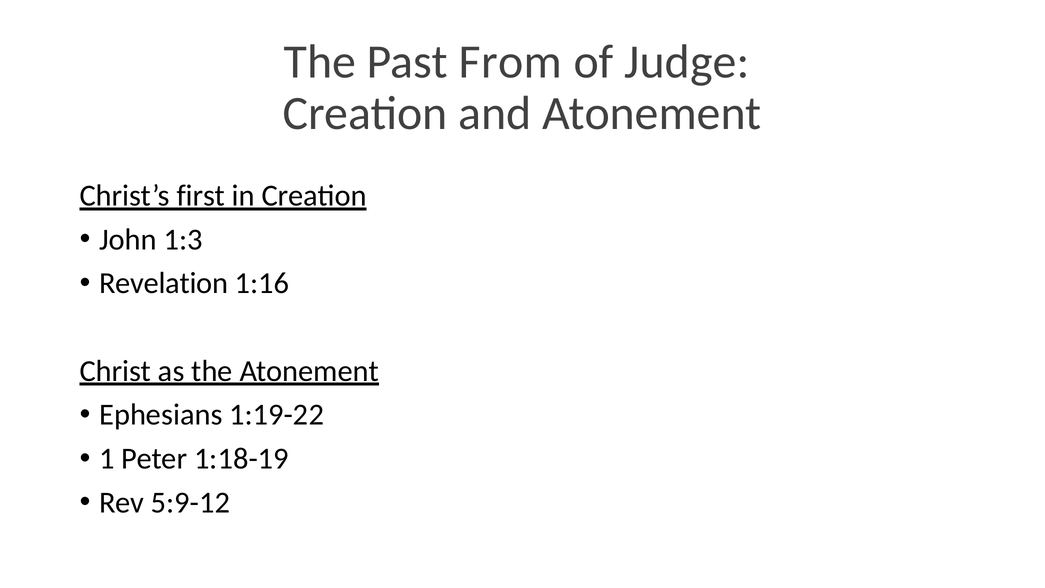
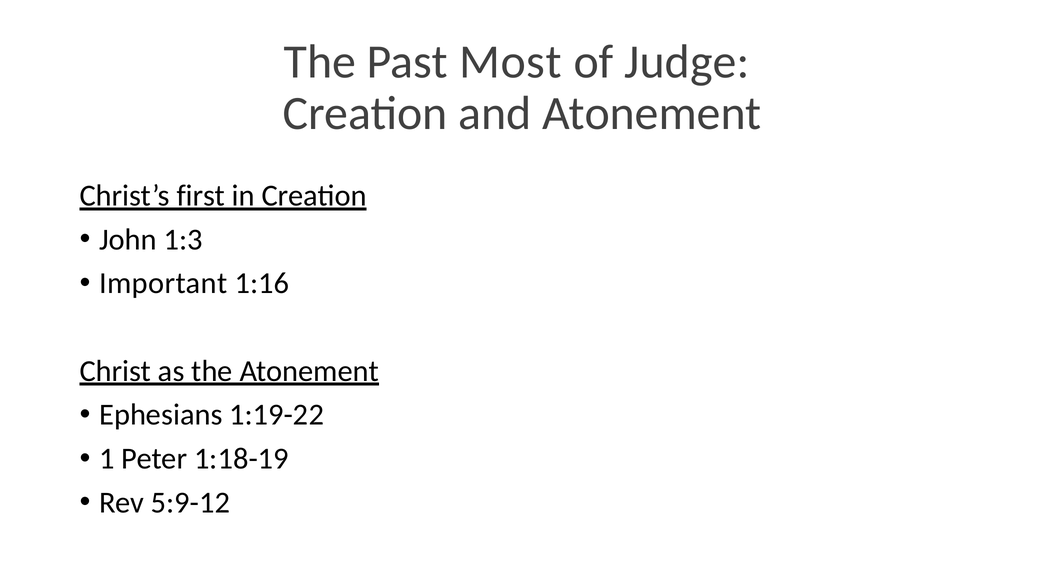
From: From -> Most
Revelation: Revelation -> Important
